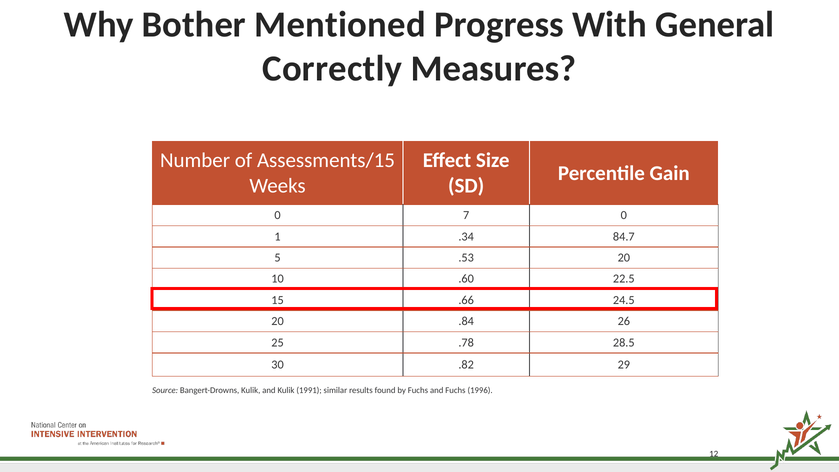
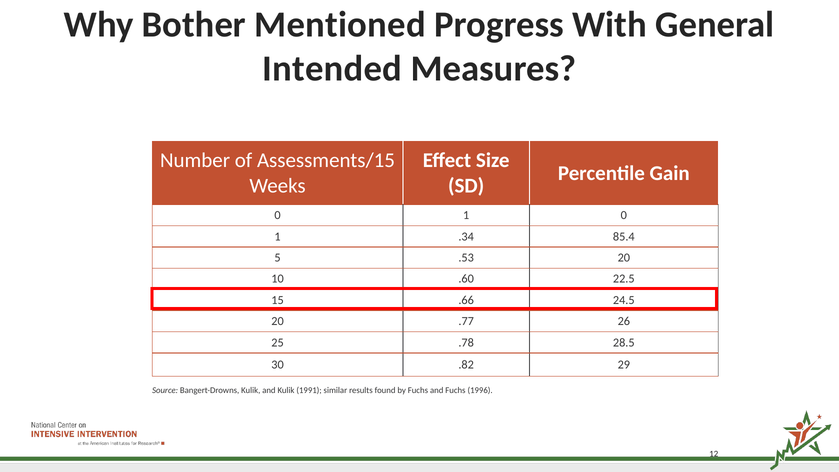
Correctly: Correctly -> Intended
7 at (466, 215): 7 -> 1
84.7: 84.7 -> 85.4
.84: .84 -> .77
